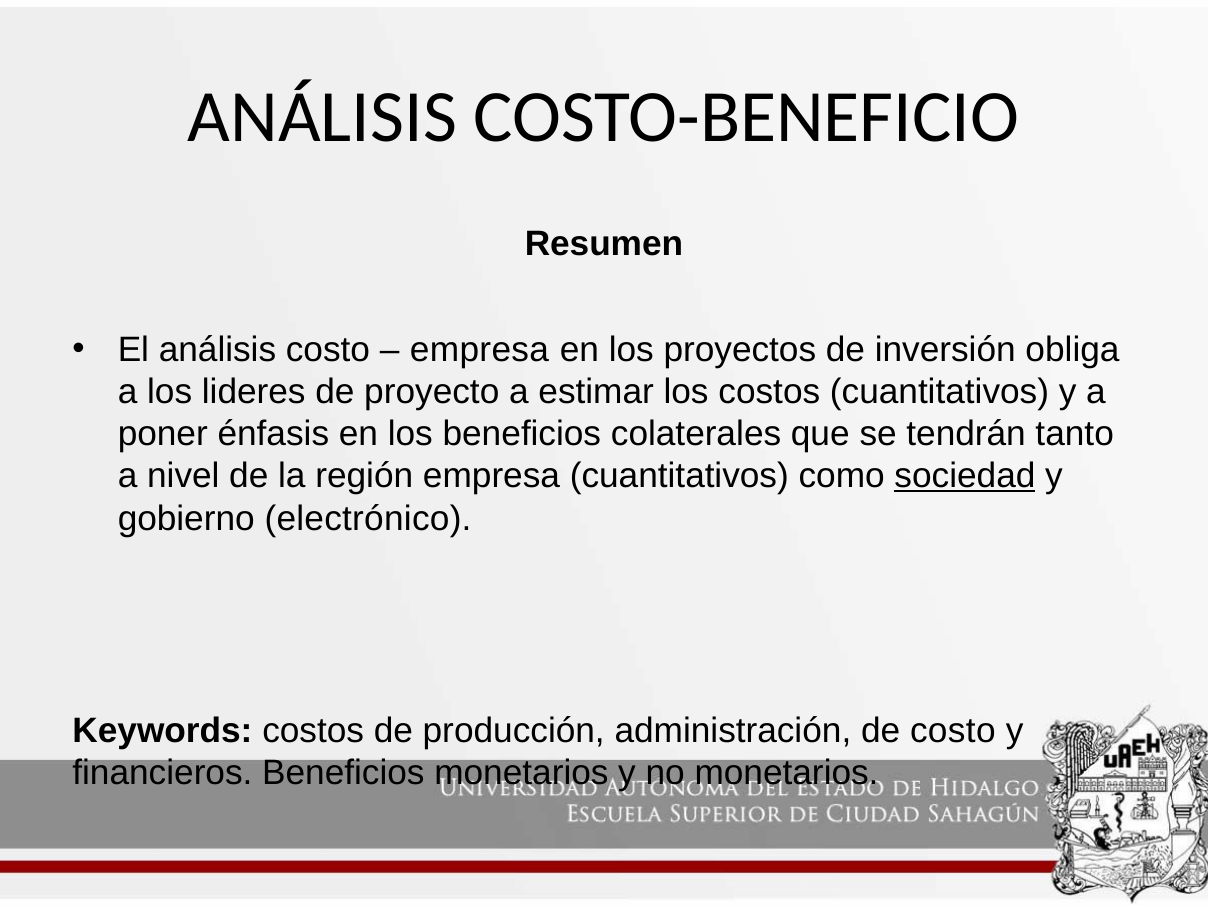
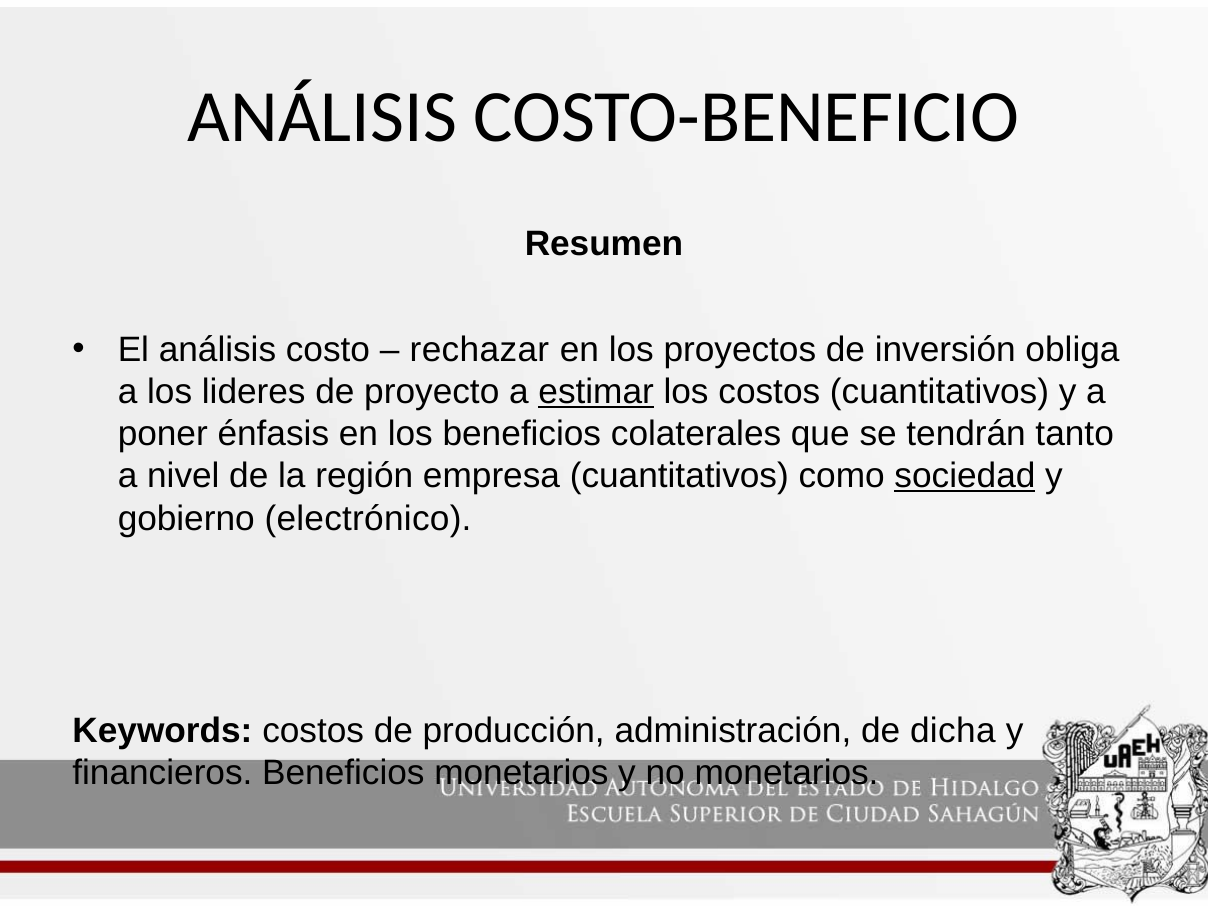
empresa at (479, 349): empresa -> rechazar
estimar underline: none -> present
de costo: costo -> dicha
